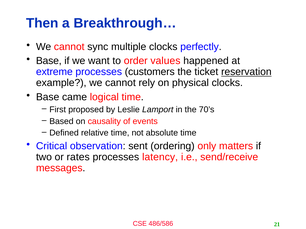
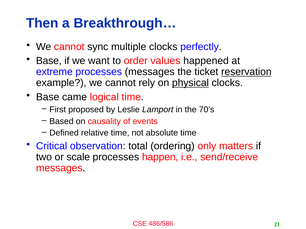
processes customers: customers -> messages
physical underline: none -> present
sent: sent -> total
rates: rates -> scale
latency: latency -> happen
